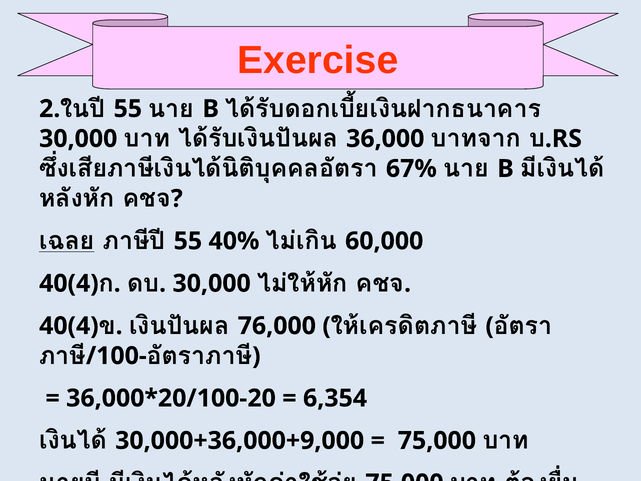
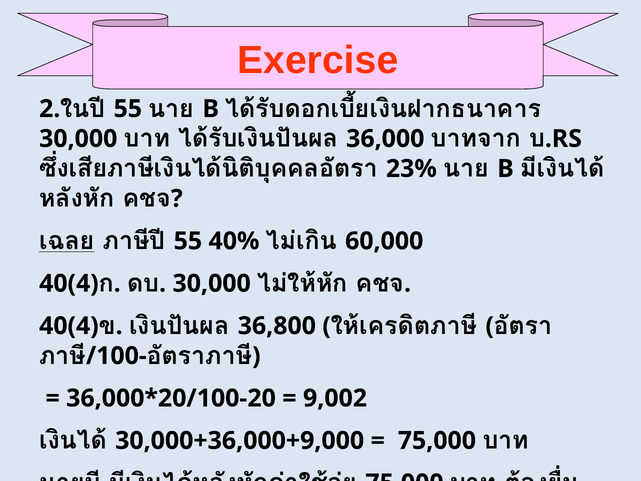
67%: 67% -> 23%
76,000: 76,000 -> 36,800
6,354: 6,354 -> 9,002
